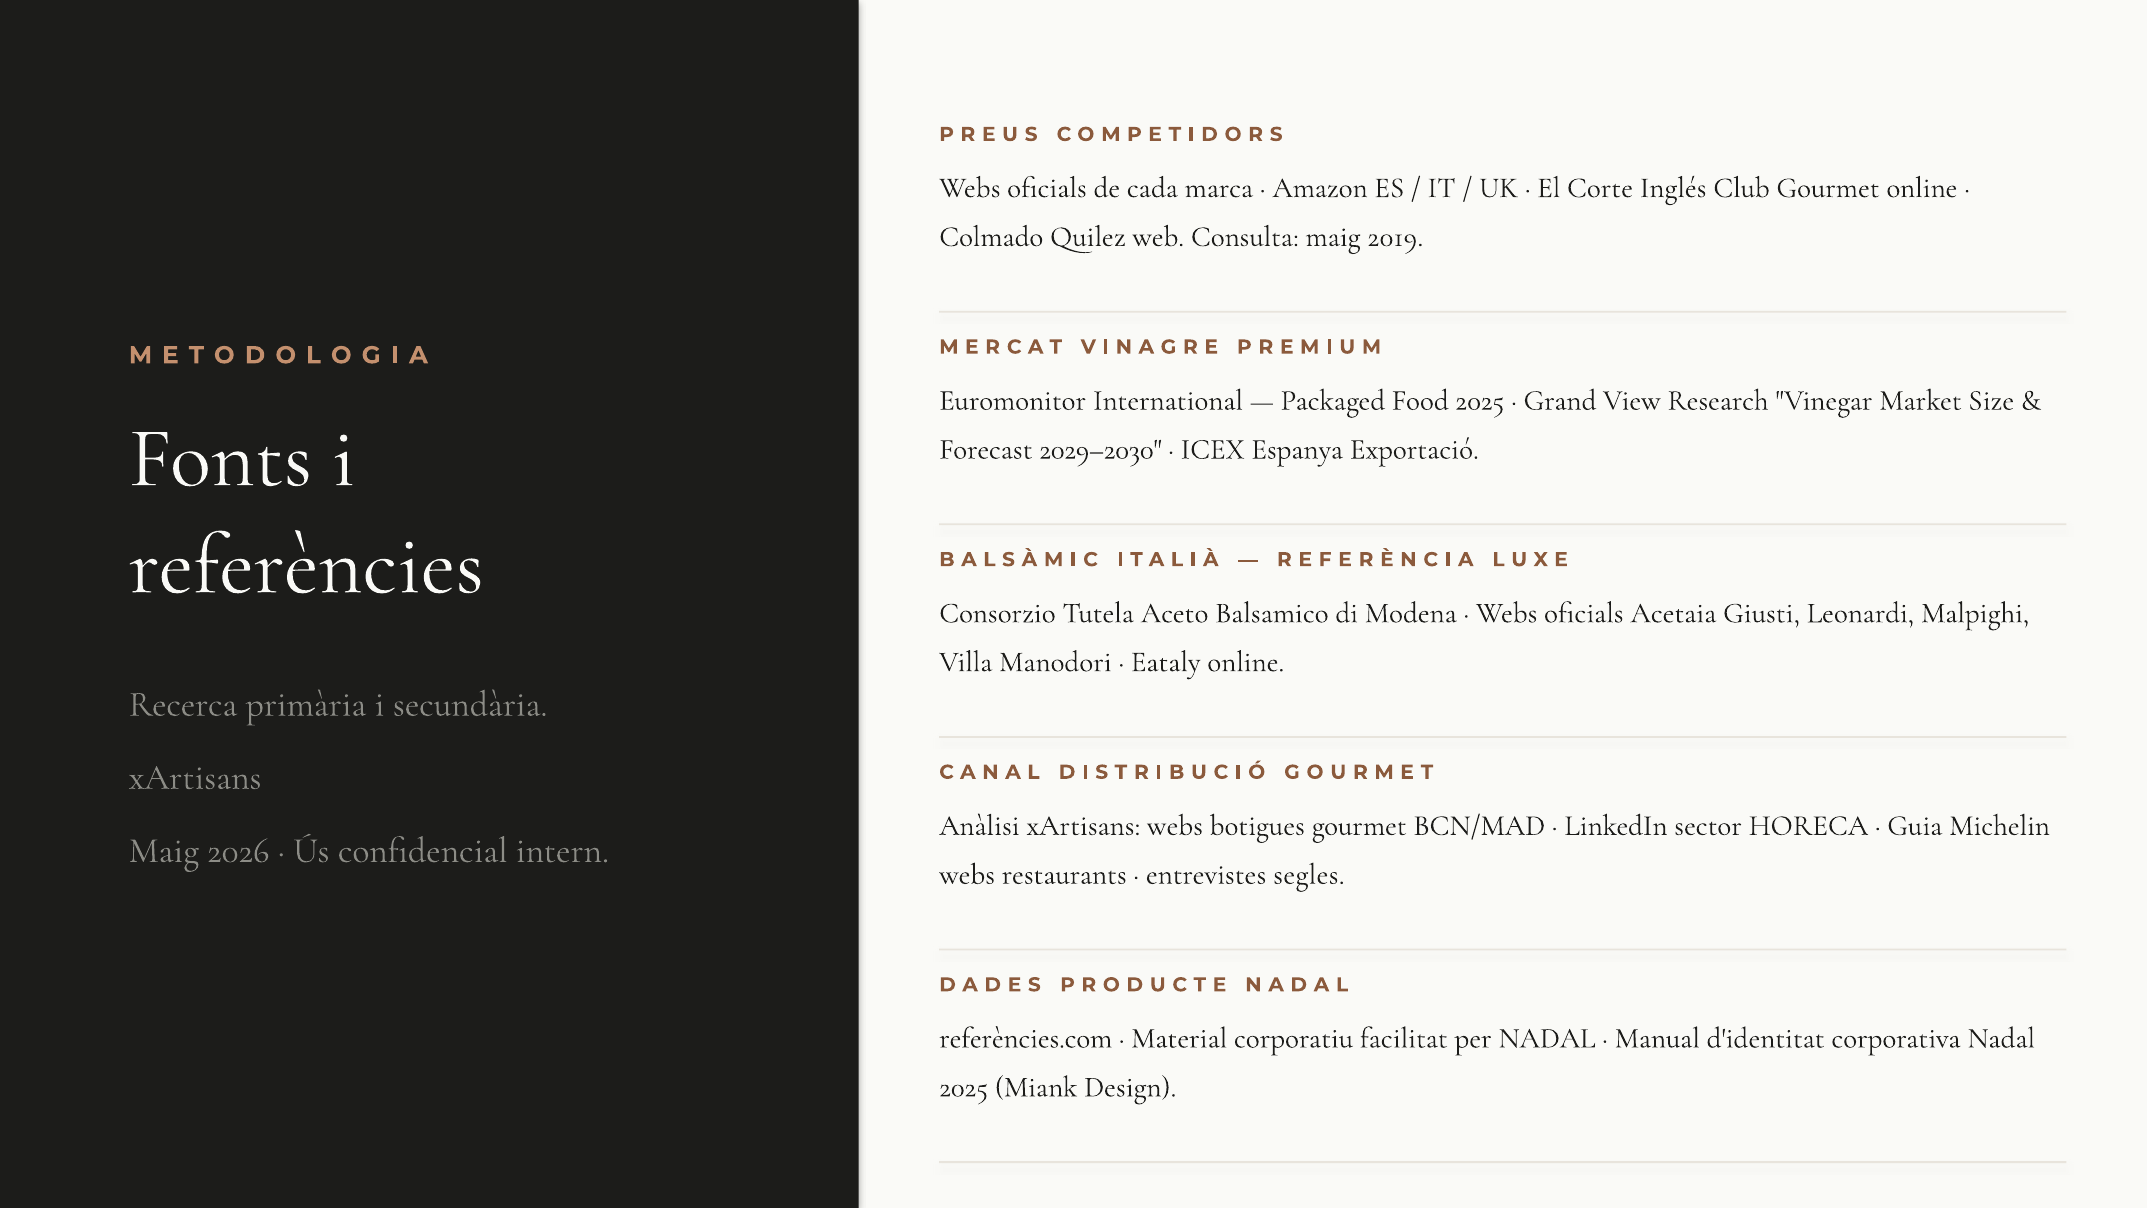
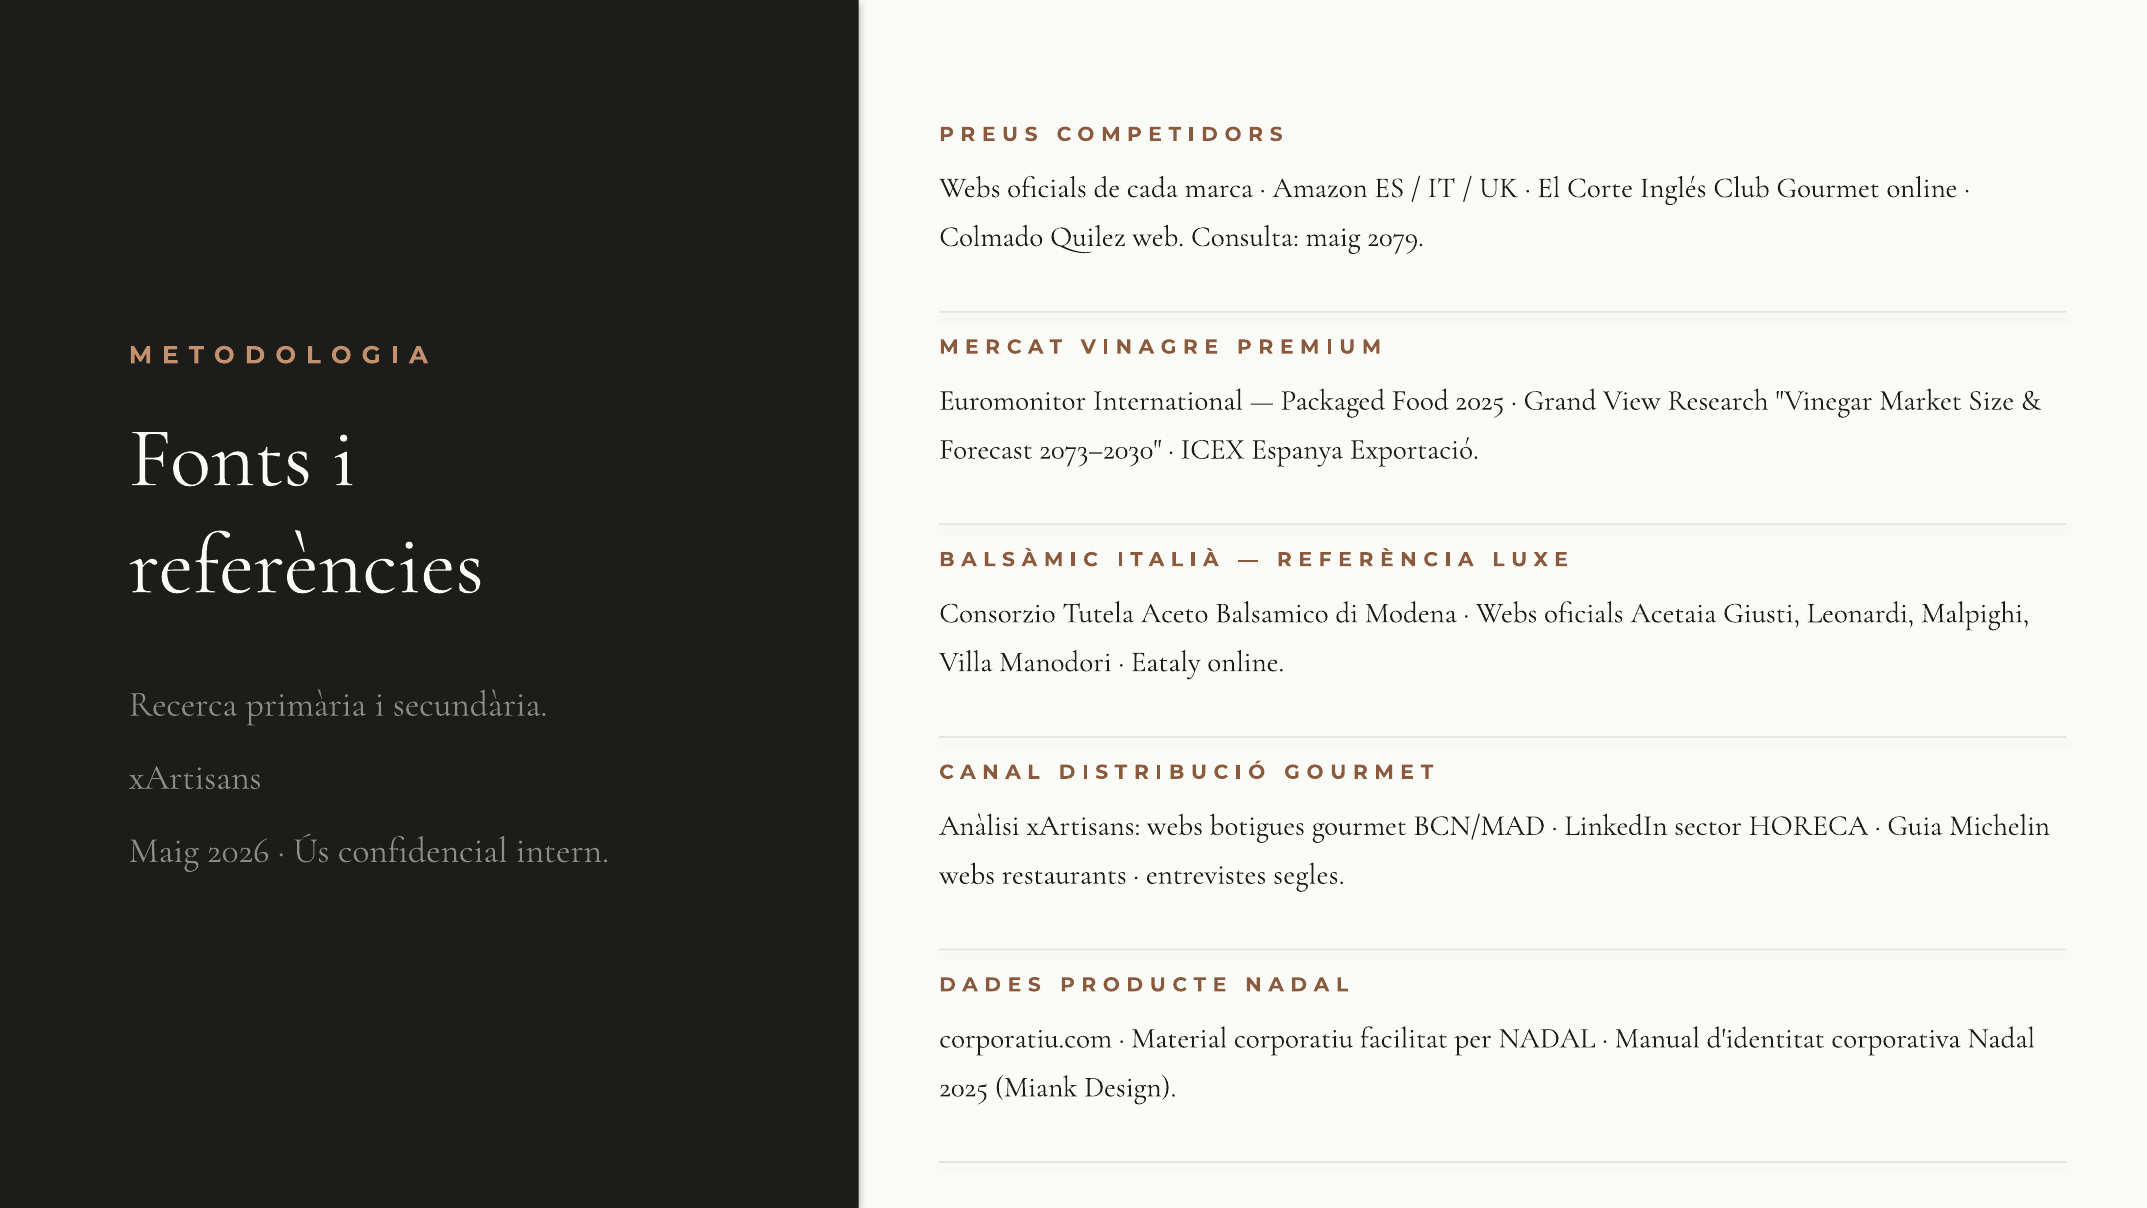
2019: 2019 -> 2079
2029–2030: 2029–2030 -> 2073–2030
referències.com: referències.com -> corporatiu.com
